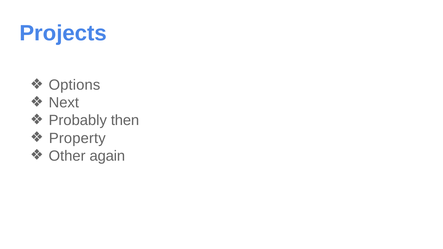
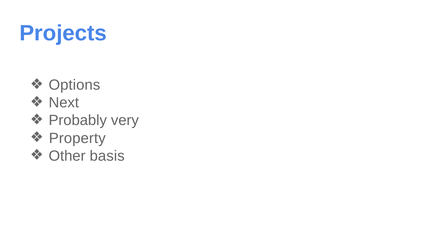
then: then -> very
again: again -> basis
